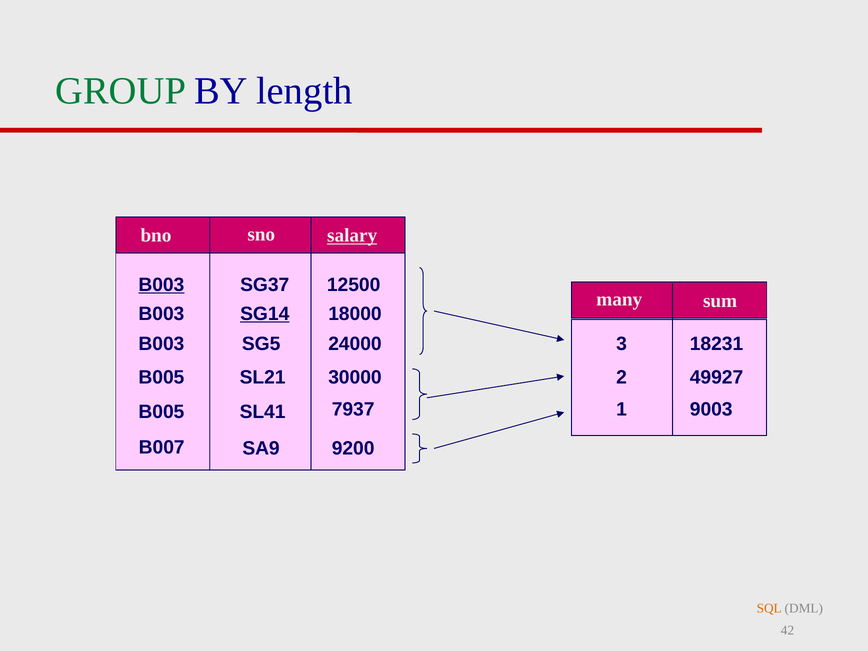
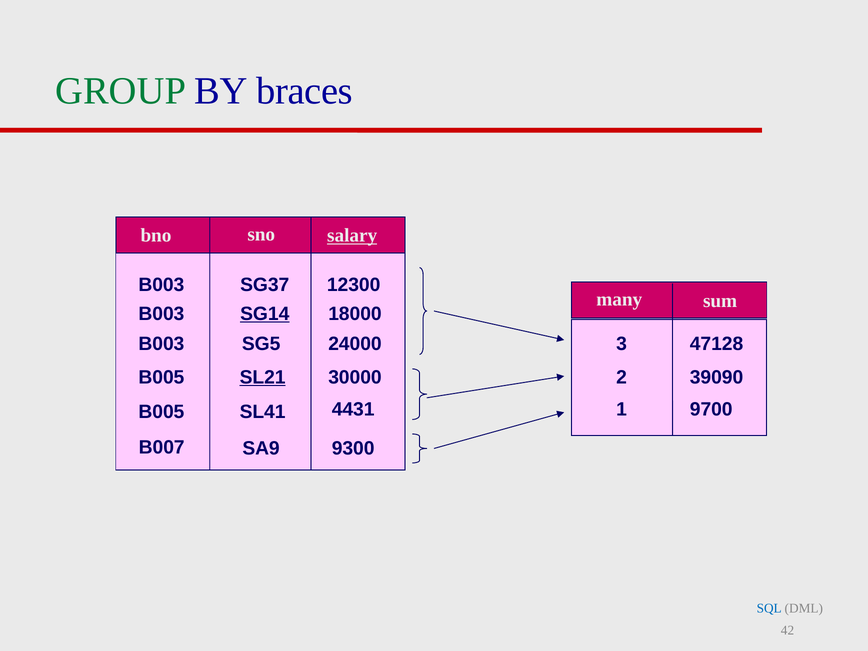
length: length -> braces
B003 at (161, 285) underline: present -> none
12500: 12500 -> 12300
18231: 18231 -> 47128
SL21 underline: none -> present
49927: 49927 -> 39090
9003: 9003 -> 9700
7937: 7937 -> 4431
9200: 9200 -> 9300
SQL colour: orange -> blue
